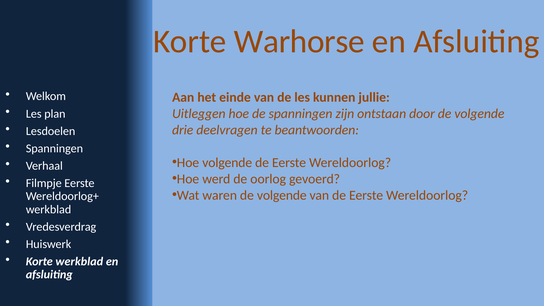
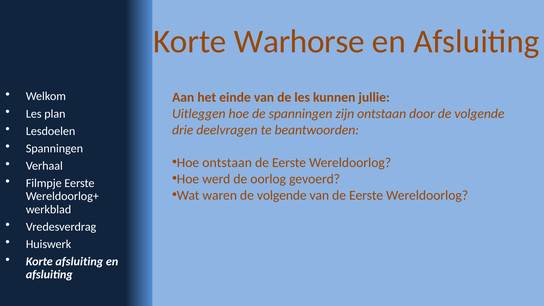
Hoe volgende: volgende -> ontstaan
Korte werkblad: werkblad -> afsluiting
